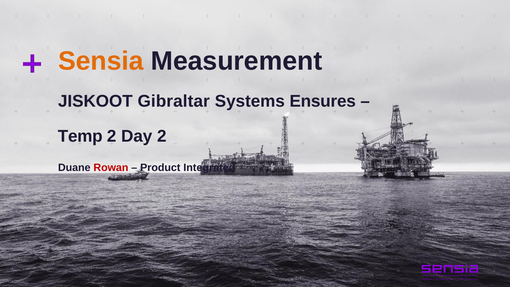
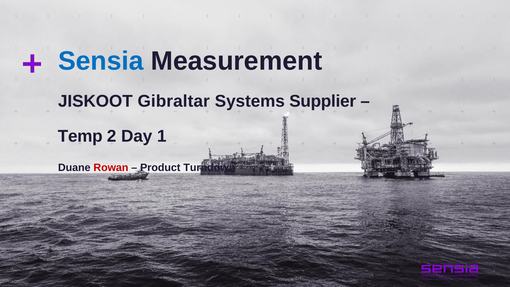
Sensia colour: orange -> blue
Ensures: Ensures -> Supplier
Day 2: 2 -> 1
Integrated: Integrated -> Turndown
